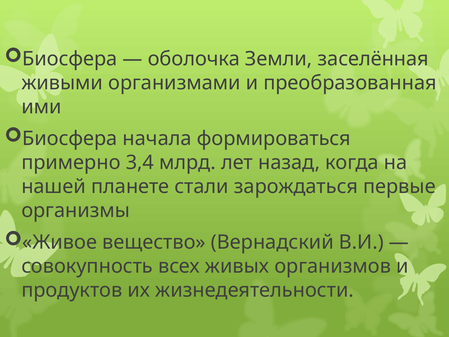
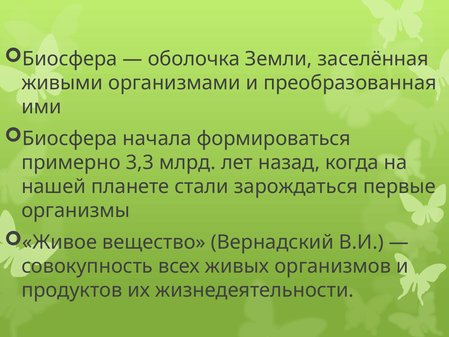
3,4: 3,4 -> 3,3
